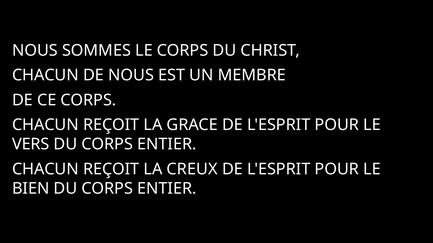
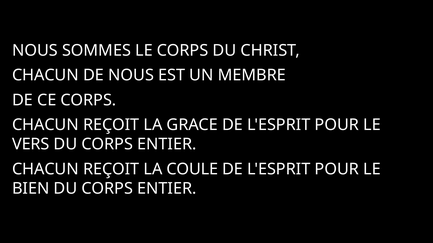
CREUX: CREUX -> COULE
